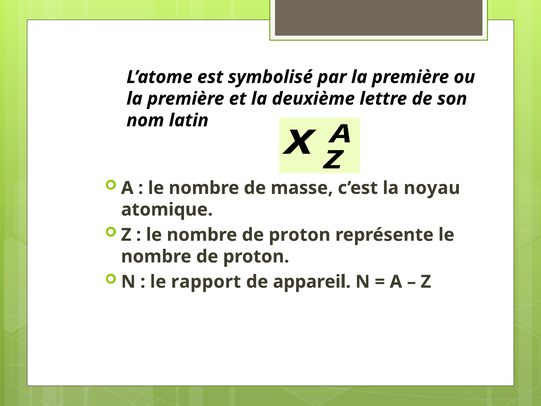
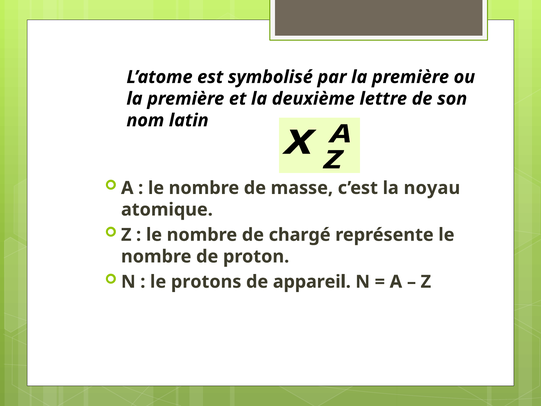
proton at (300, 235): proton -> chargé
rapport: rapport -> protons
